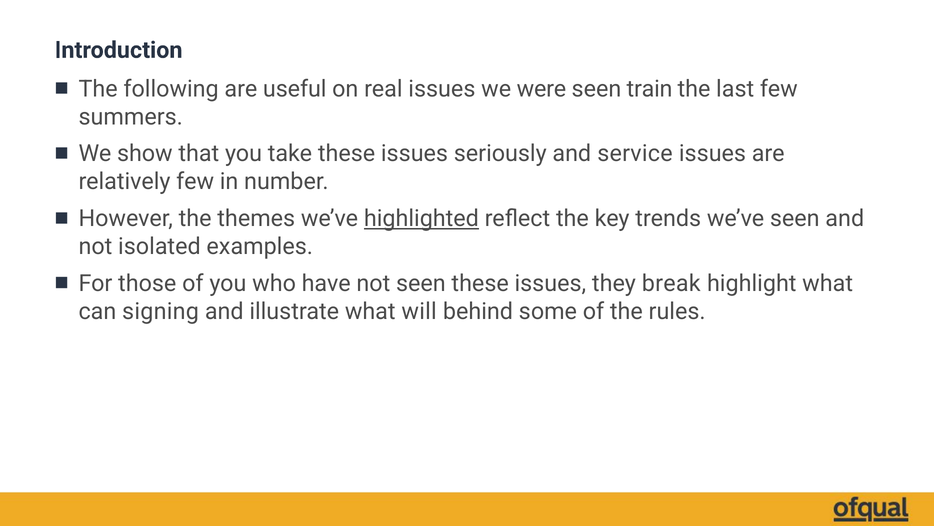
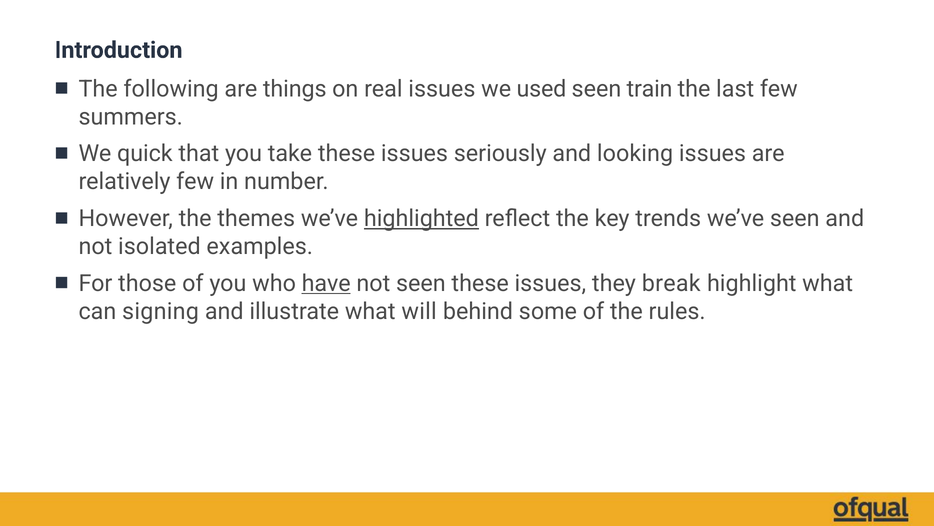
useful: useful -> things
were: were -> used
show: show -> quick
service: service -> looking
have underline: none -> present
